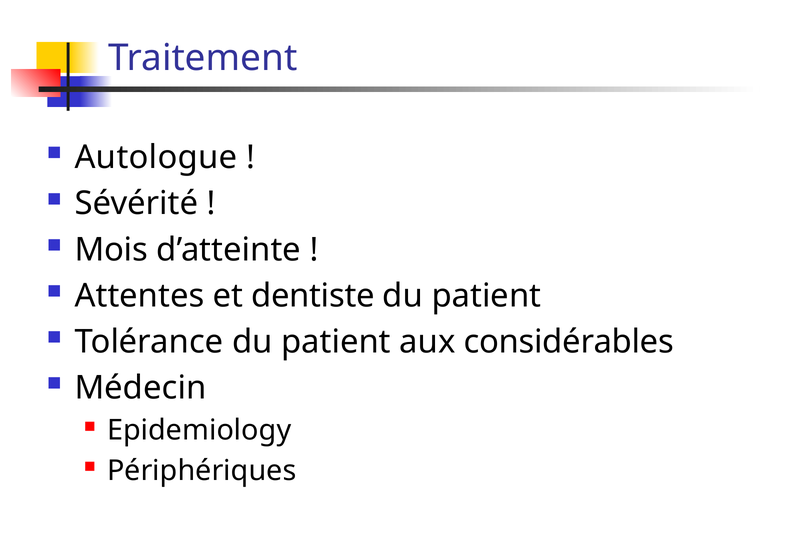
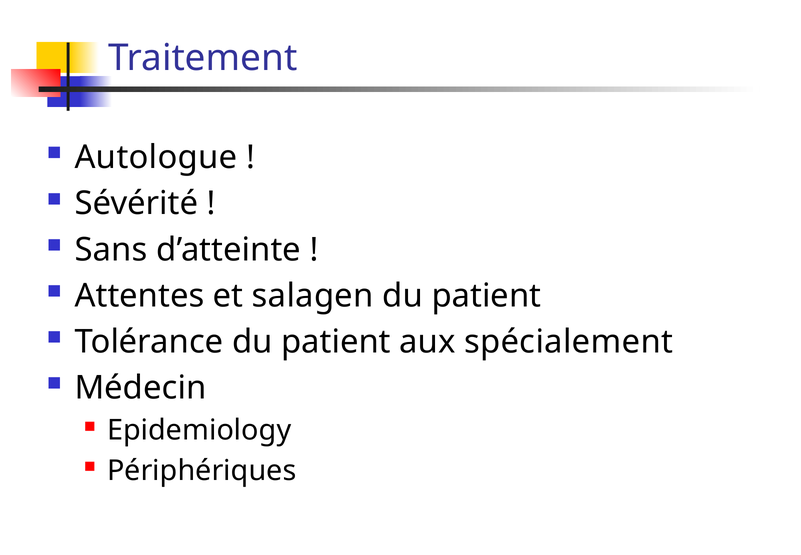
Mois: Mois -> Sans
dentiste: dentiste -> salagen
considérables: considérables -> spécialement
